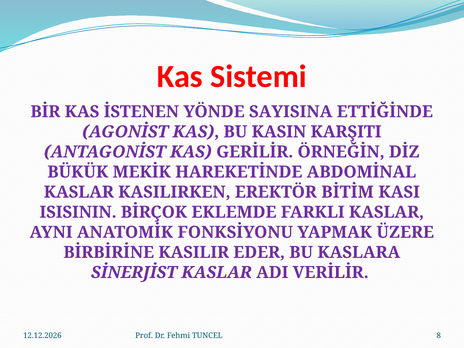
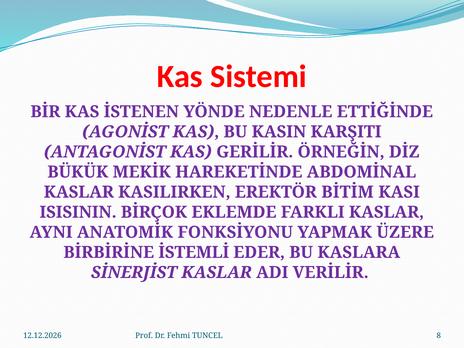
SAYISINA: SAYISINA -> NEDENLE
KASILIR: KASILIR -> İSTEMLİ
